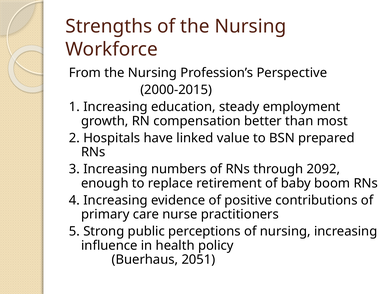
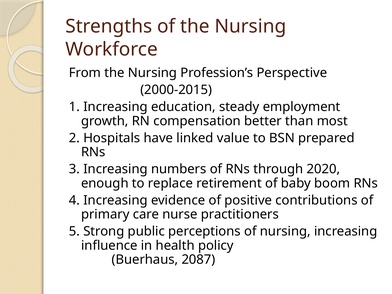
2092: 2092 -> 2020
2051: 2051 -> 2087
